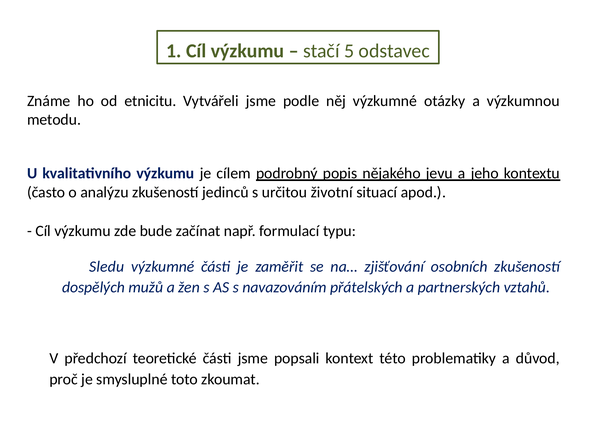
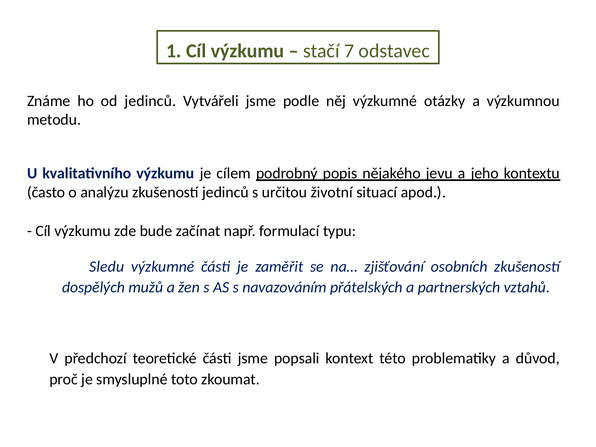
5: 5 -> 7
od etnicitu: etnicitu -> jedinců
